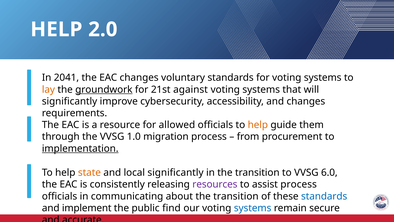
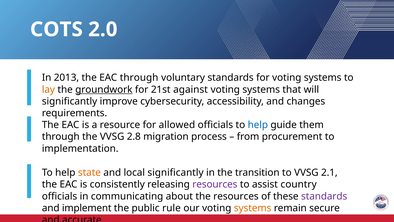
HELP at (56, 29): HELP -> COTS
2041: 2041 -> 2013
EAC changes: changes -> through
help at (258, 125) colour: orange -> blue
1.0: 1.0 -> 2.8
implementation underline: present -> none
6.0: 6.0 -> 2.1
assist process: process -> country
about the transition: transition -> resources
standards at (324, 196) colour: blue -> purple
find: find -> rule
systems at (253, 208) colour: blue -> orange
